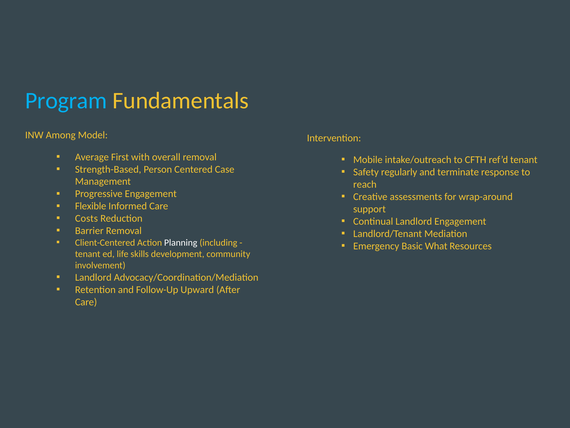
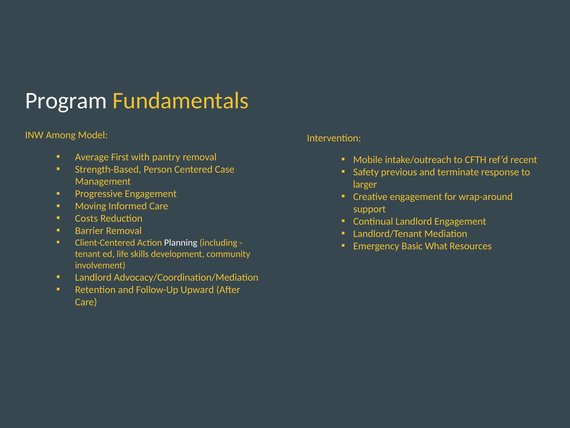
Program colour: light blue -> white
overall: overall -> pantry
ref’d tenant: tenant -> recent
regularly: regularly -> previous
reach: reach -> larger
Creative assessments: assessments -> engagement
Flexible: Flexible -> Moving
